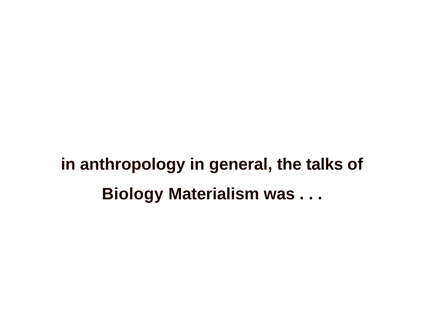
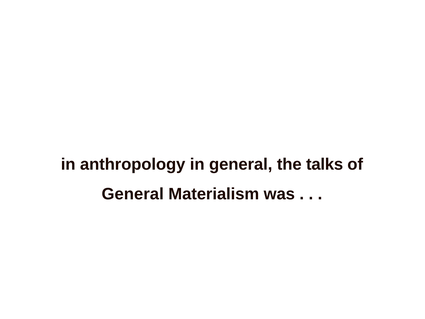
Biology at (133, 194): Biology -> General
